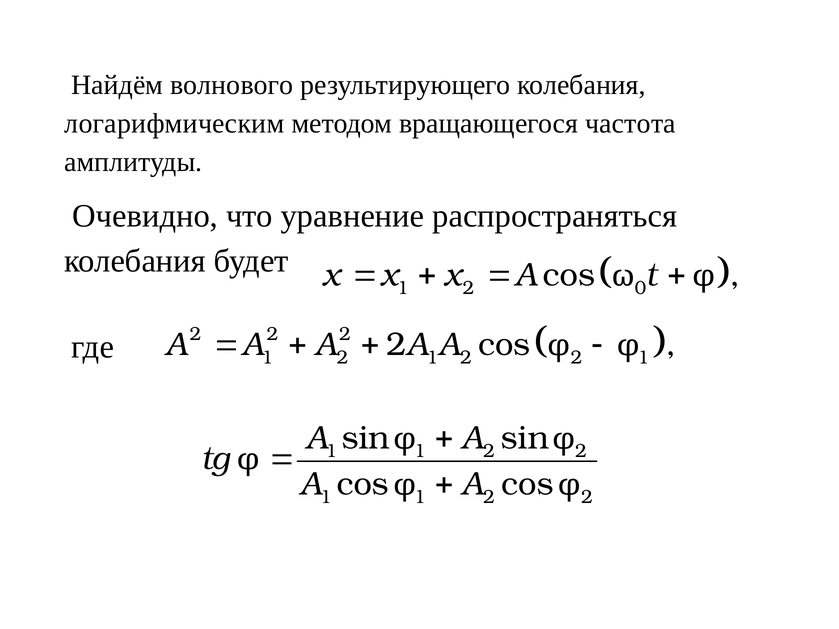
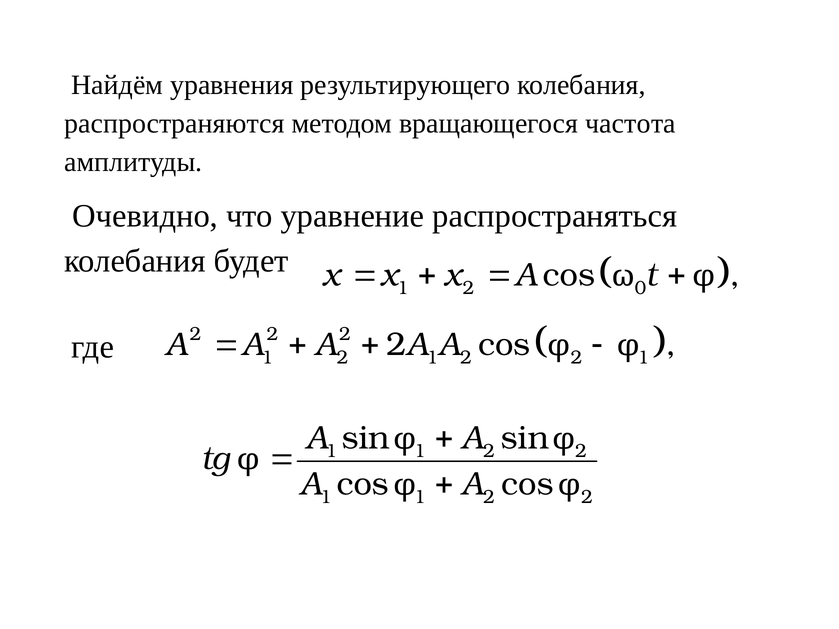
волнового: волнового -> уравнения
логарифмическим: логарифмическим -> распространяются
